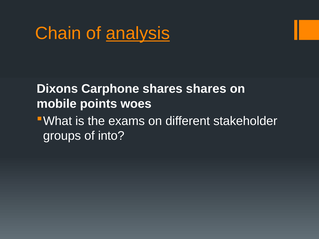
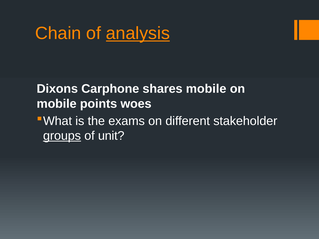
shares shares: shares -> mobile
groups underline: none -> present
into: into -> unit
